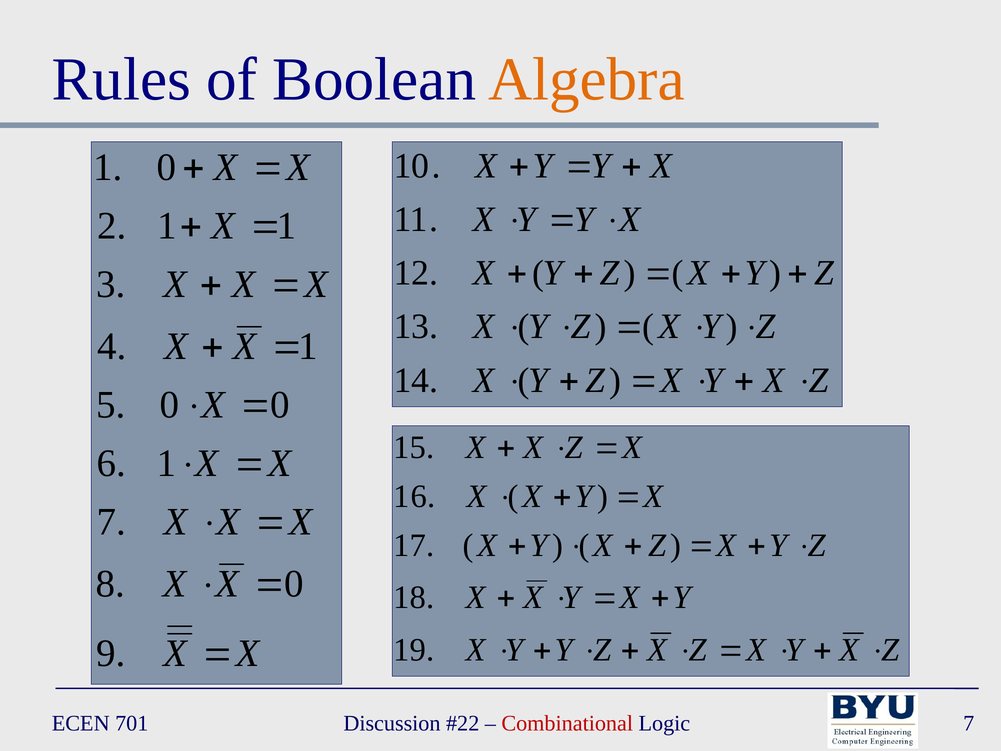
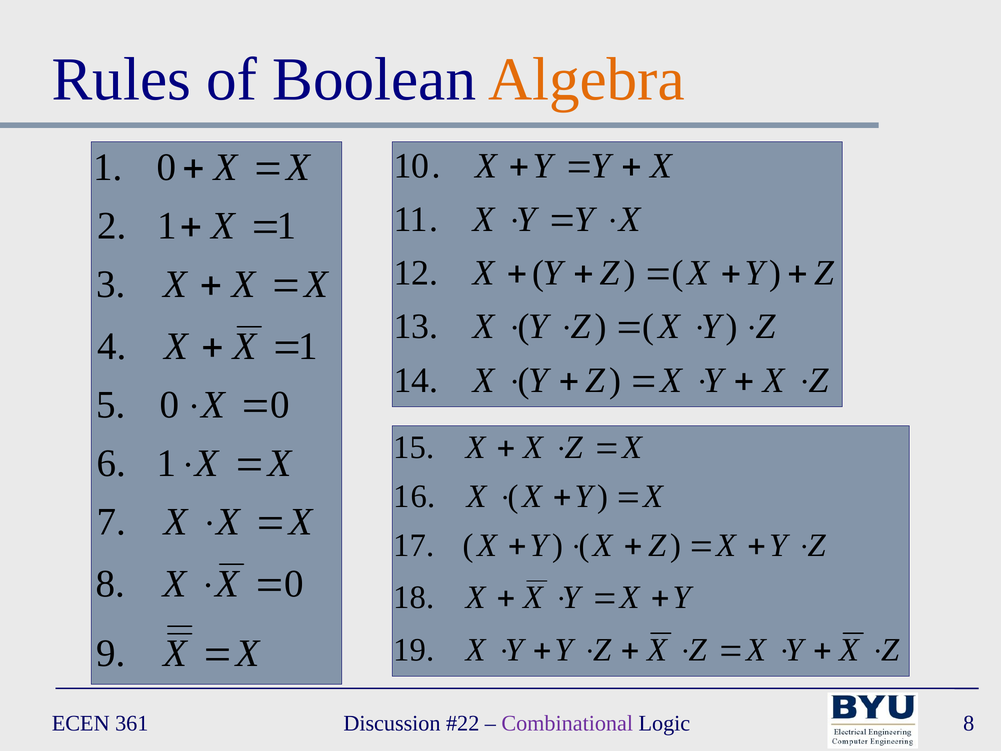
701: 701 -> 361
Combinational colour: red -> purple
Logic 7: 7 -> 8
